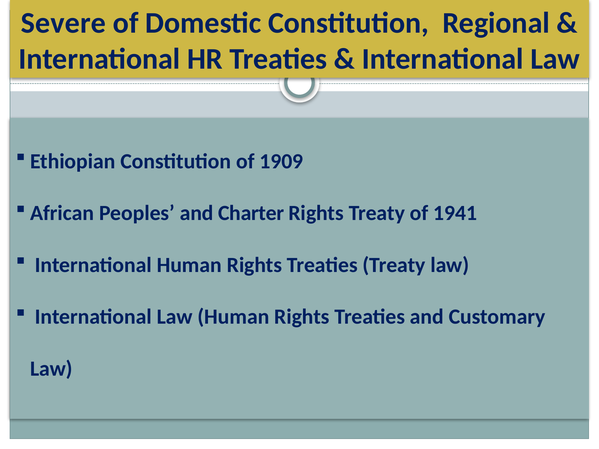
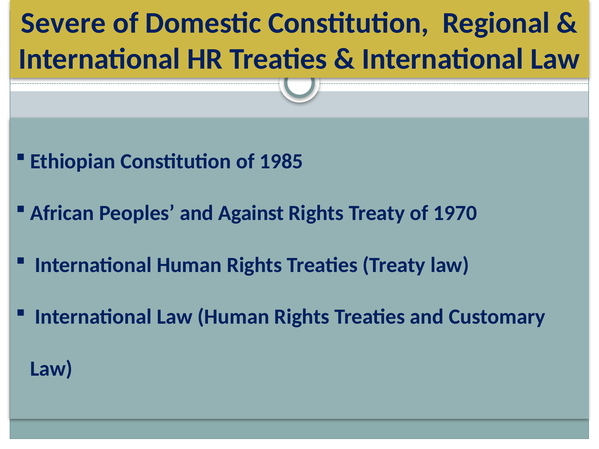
1909: 1909 -> 1985
Charter: Charter -> Against
1941: 1941 -> 1970
